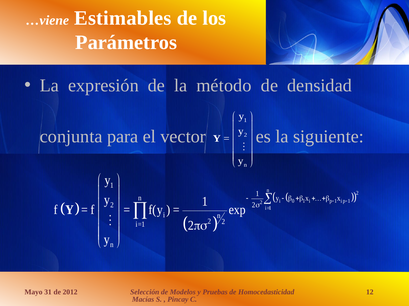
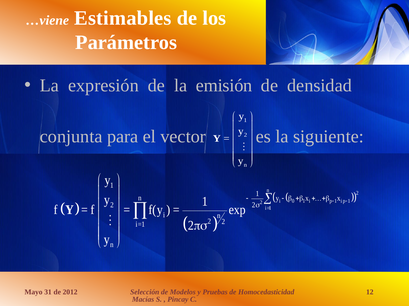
método: método -> emisión
